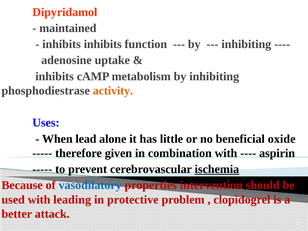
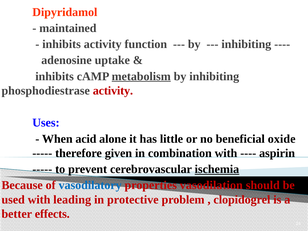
inhibits inhibits: inhibits -> activity
metabolism underline: none -> present
activity at (113, 91) colour: orange -> red
lead: lead -> acid
intervention: intervention -> vasodilation
attack: attack -> effects
